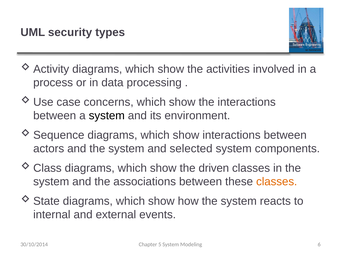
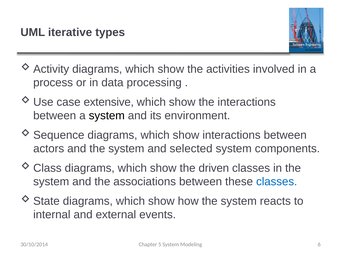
security: security -> iterative
concerns: concerns -> extensive
classes at (277, 182) colour: orange -> blue
